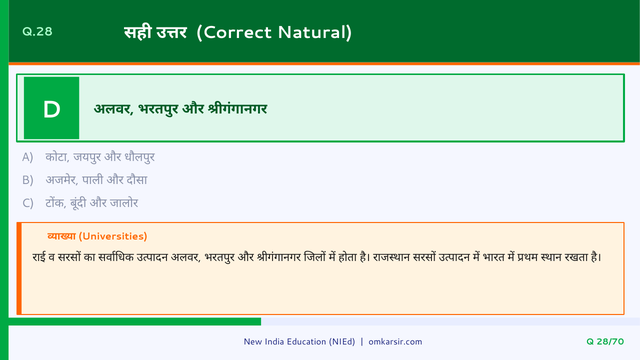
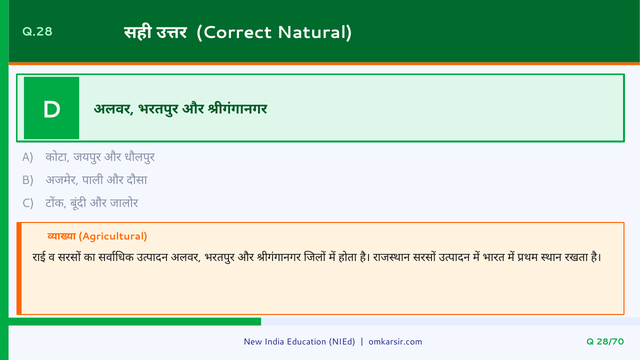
Universities: Universities -> Agricultural
